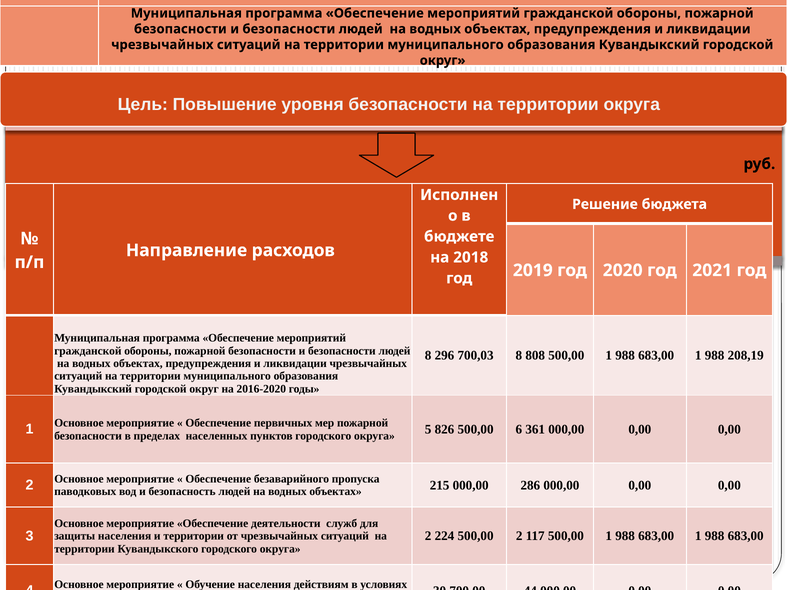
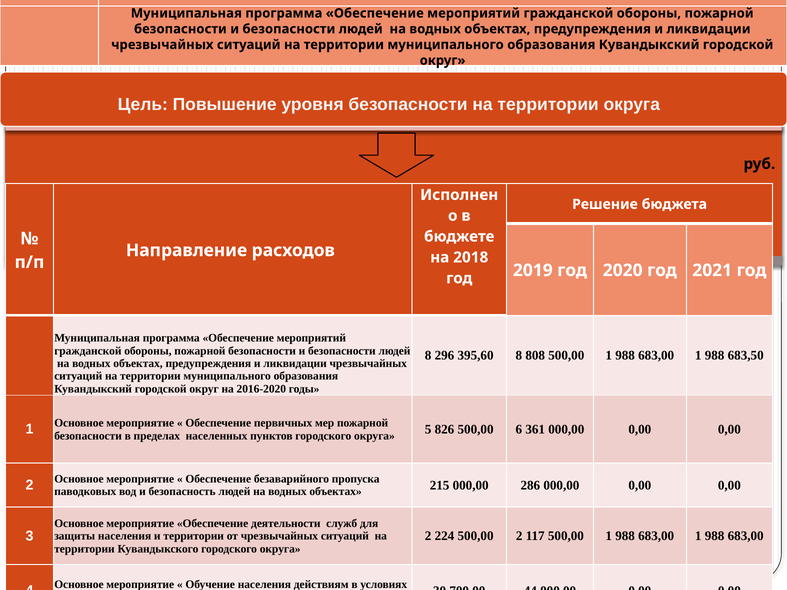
700,03: 700,03 -> 395,60
208,19: 208,19 -> 683,50
